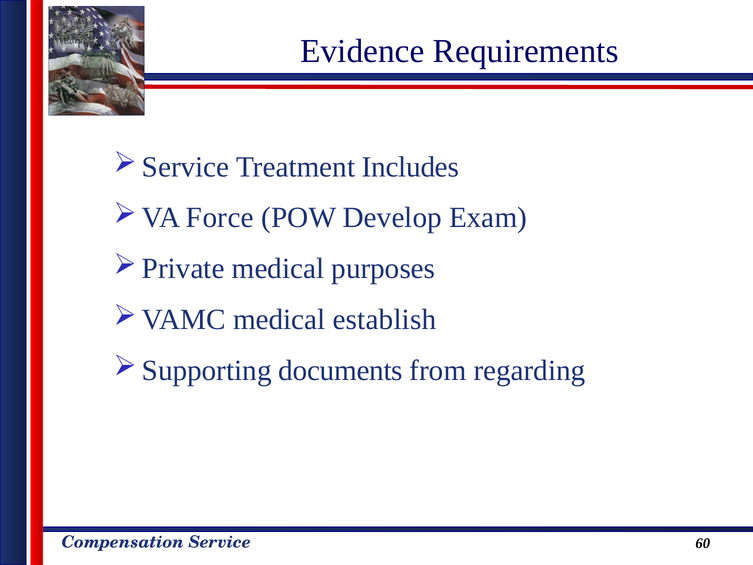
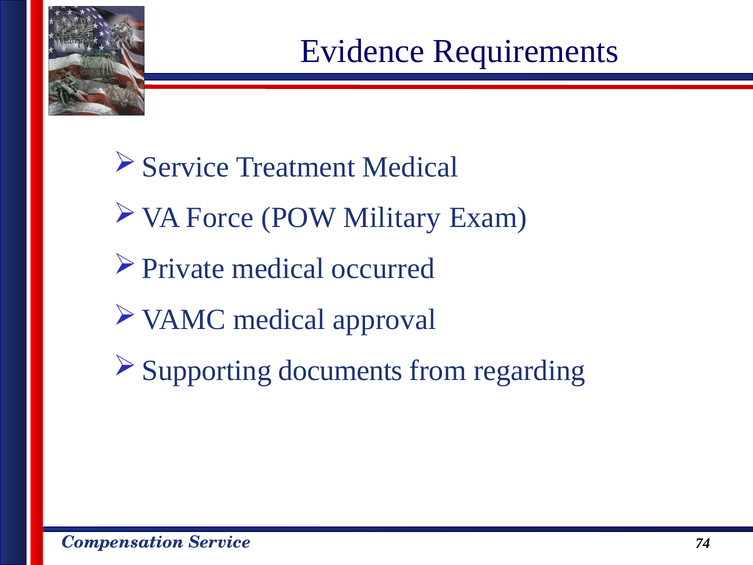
Treatment Includes: Includes -> Medical
Develop: Develop -> Military
purposes: purposes -> occurred
establish: establish -> approval
60: 60 -> 74
